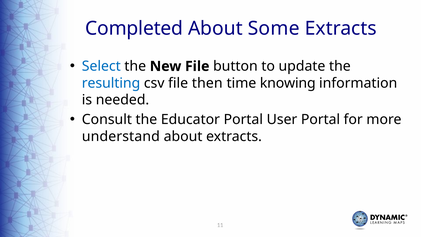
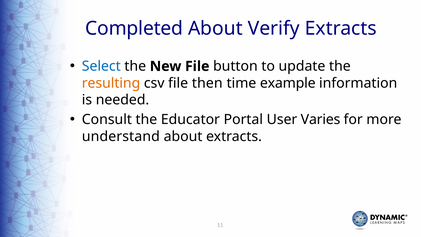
Some: Some -> Verify
resulting colour: blue -> orange
knowing: knowing -> example
User Portal: Portal -> Varies
